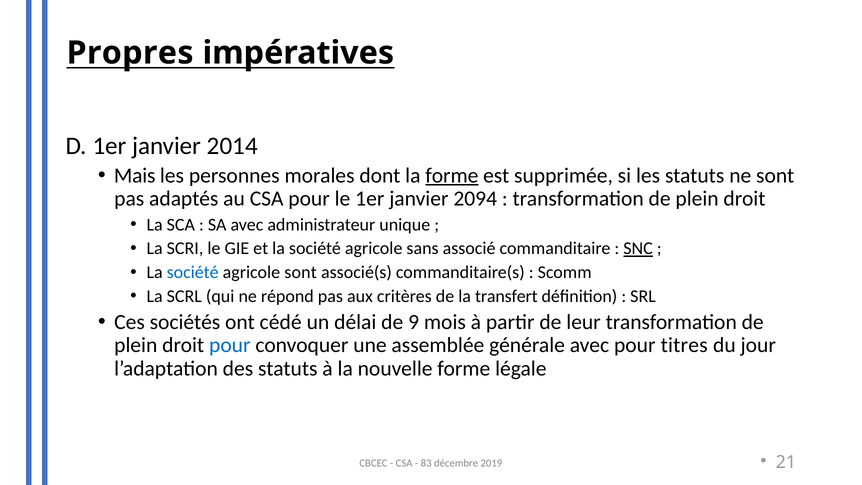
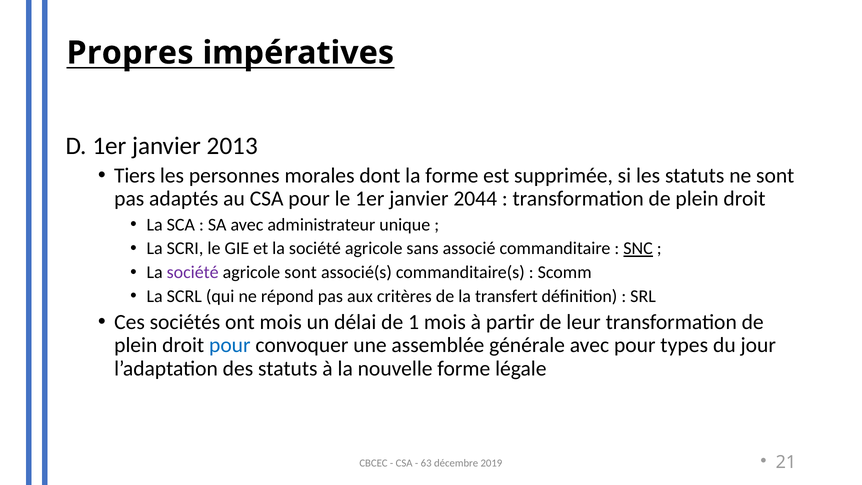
2014: 2014 -> 2013
Mais: Mais -> Tiers
forme at (452, 175) underline: present -> none
2094: 2094 -> 2044
société at (193, 272) colour: blue -> purple
ont cédé: cédé -> mois
9: 9 -> 1
titres: titres -> types
83: 83 -> 63
